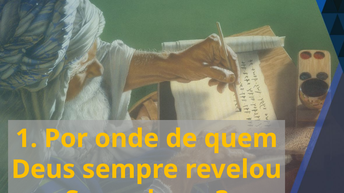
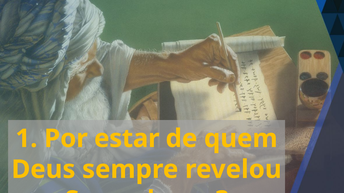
onde: onde -> estar
